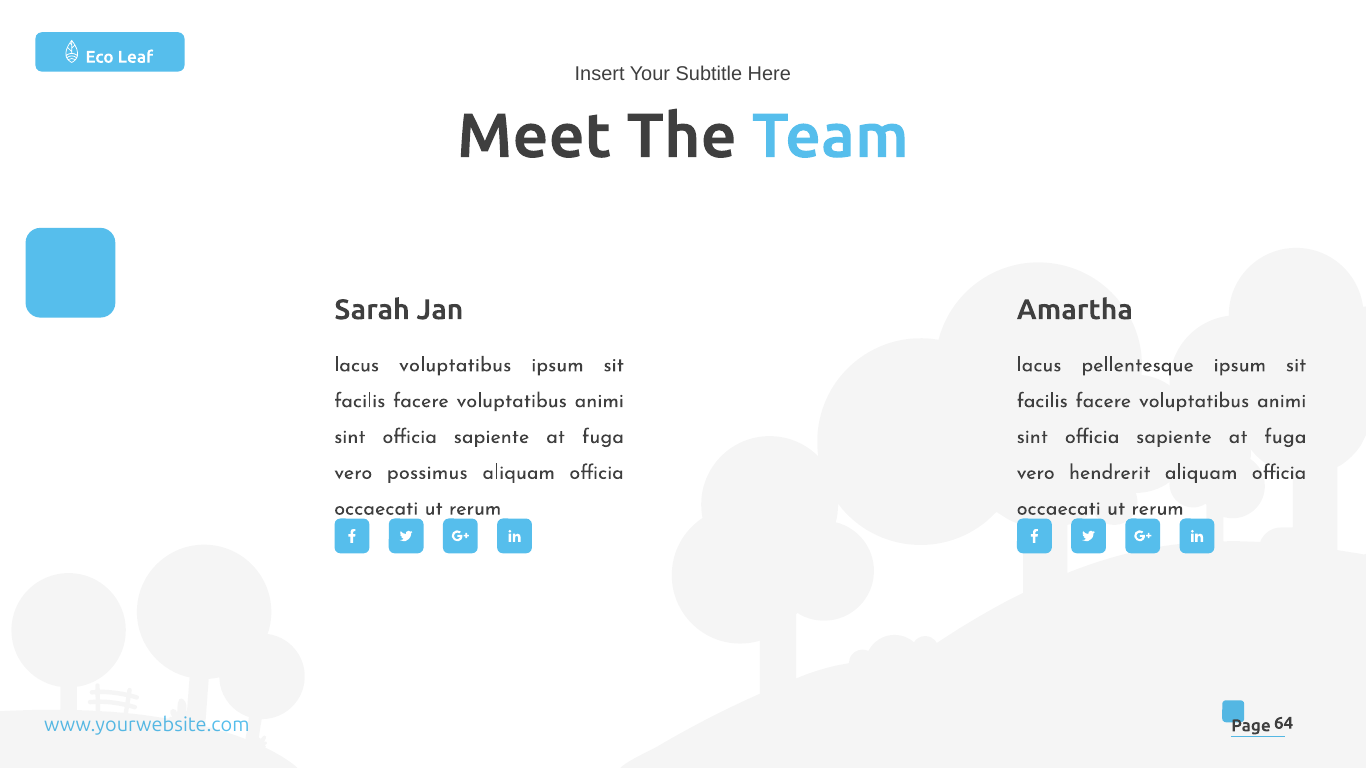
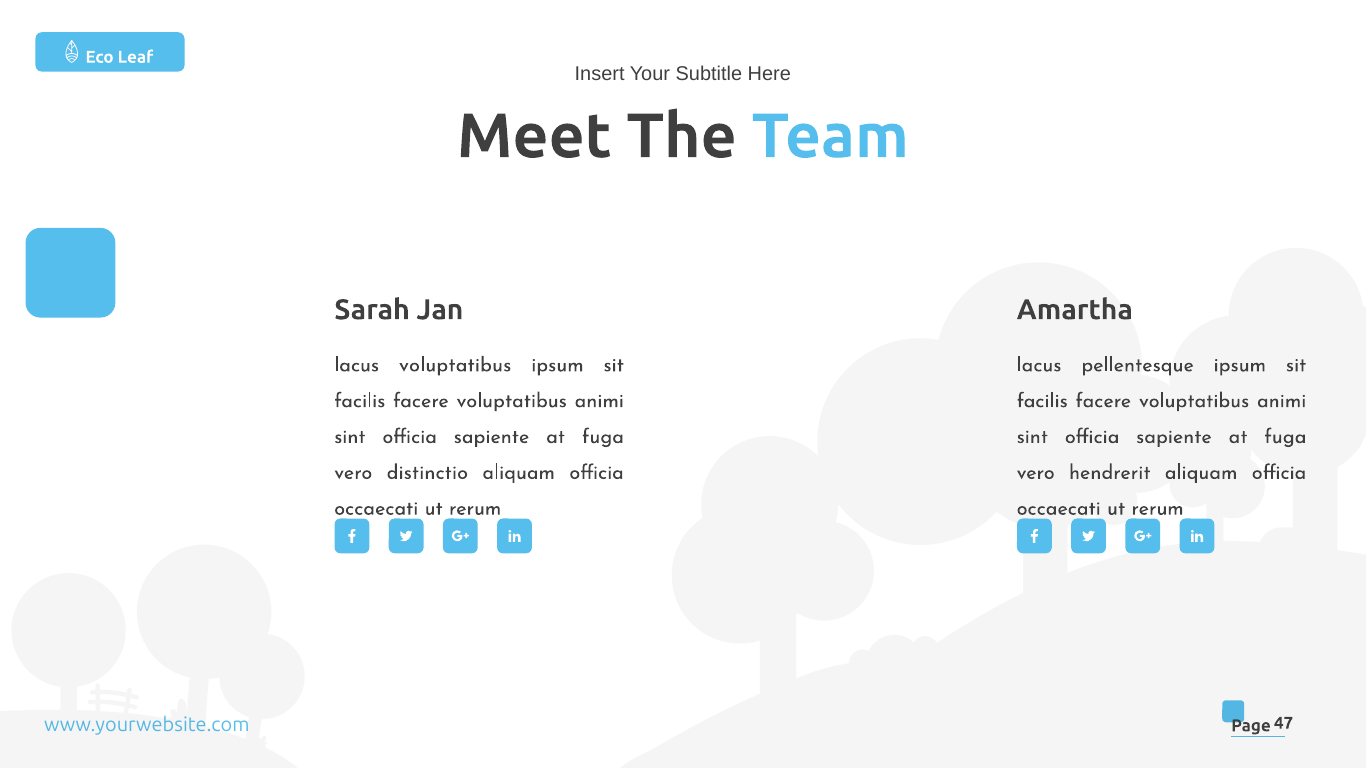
possimus: possimus -> distinctio
64: 64 -> 47
